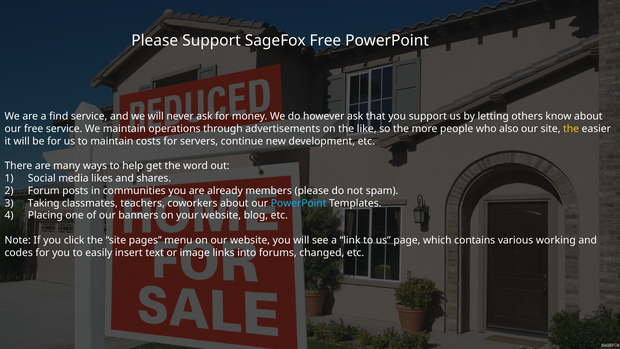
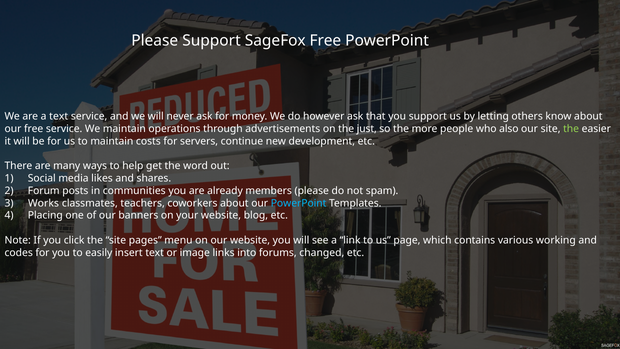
a find: find -> text
like: like -> just
the at (571, 129) colour: yellow -> light green
Taking: Taking -> Works
